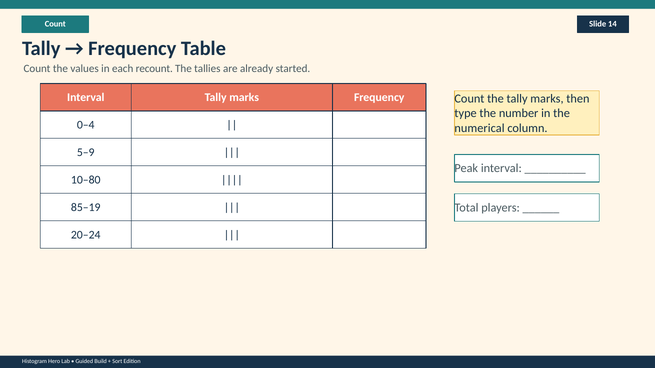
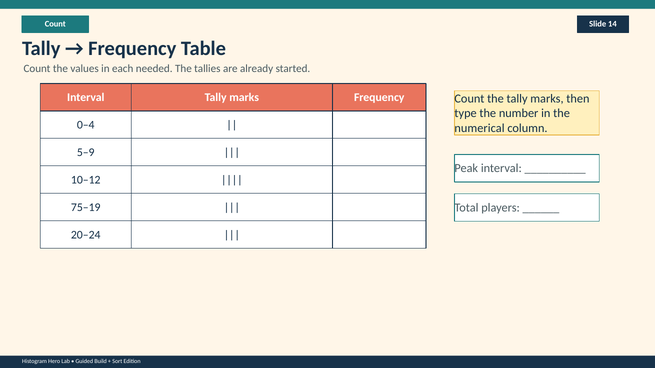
recount: recount -> needed
10–80: 10–80 -> 10–12
85–19: 85–19 -> 75–19
